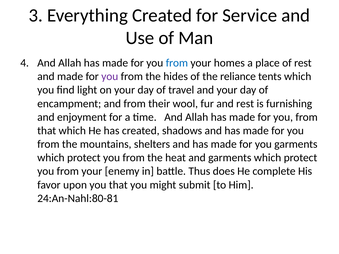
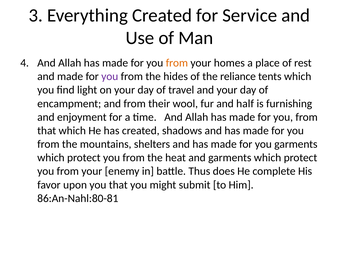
from at (177, 63) colour: blue -> orange
and rest: rest -> half
24:An-Nahl:80-81: 24:An-Nahl:80-81 -> 86:An-Nahl:80-81
